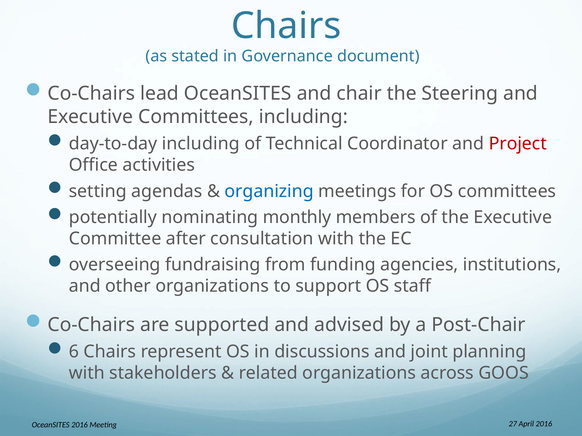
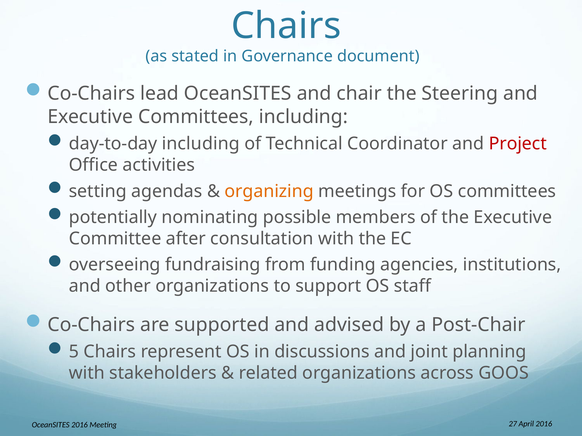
organizing colour: blue -> orange
monthly: monthly -> possible
6: 6 -> 5
